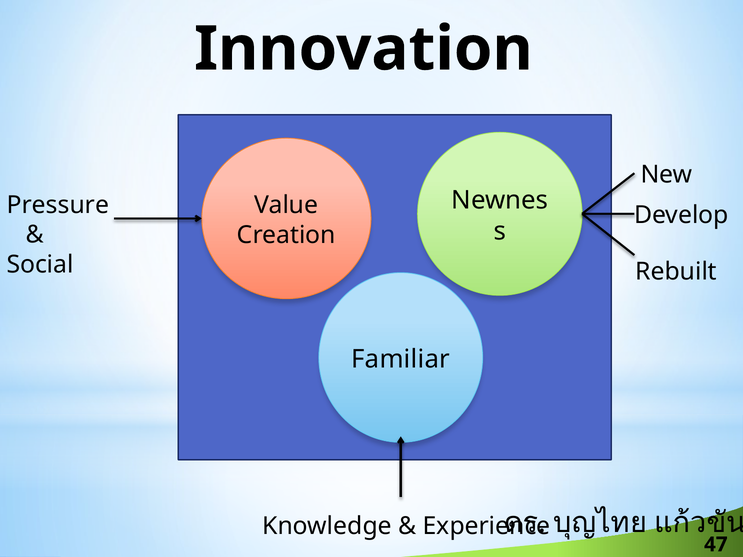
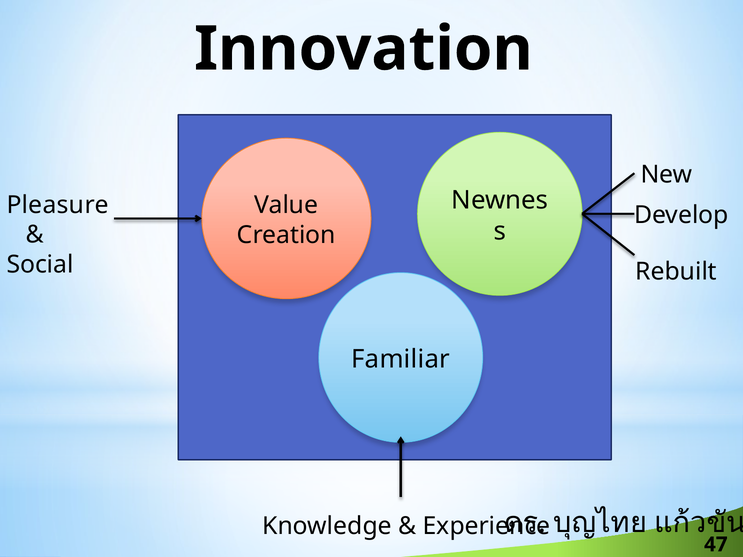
Pressure: Pressure -> Pleasure
